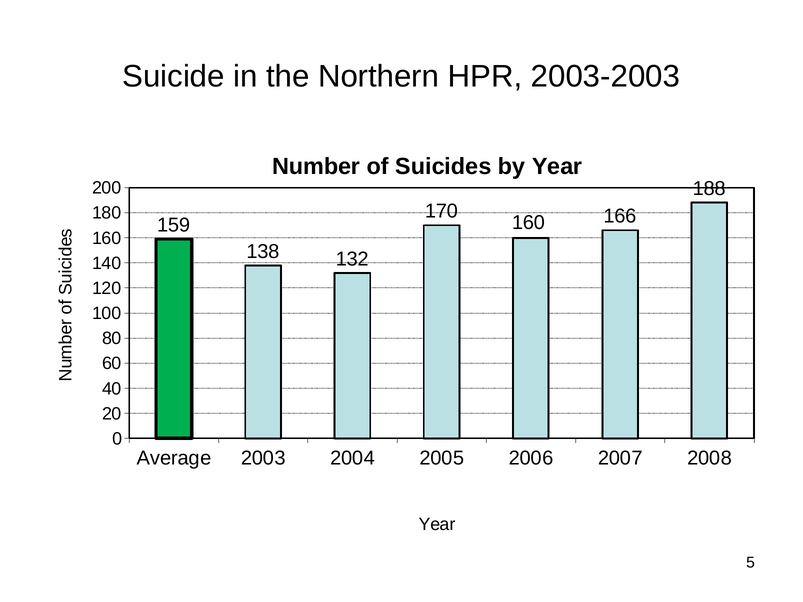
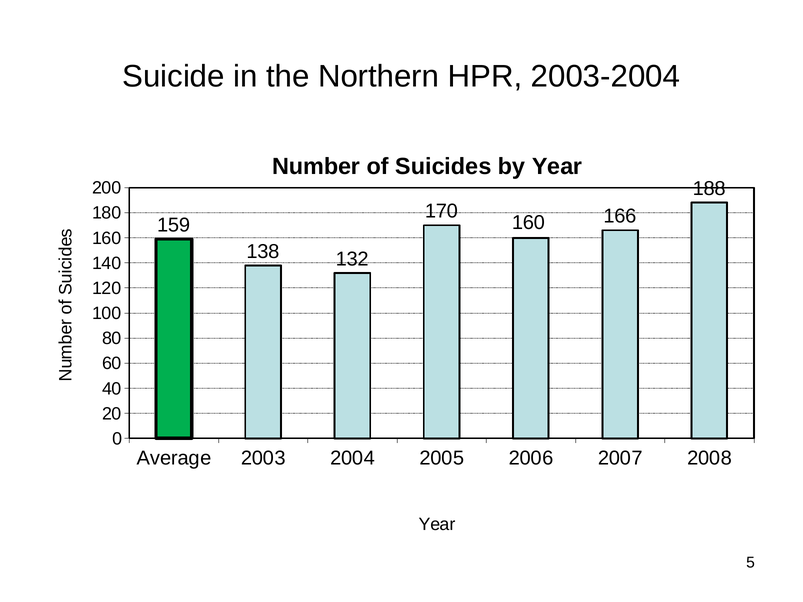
2003-2003: 2003-2003 -> 2003-2004
